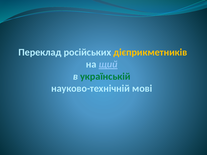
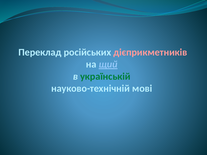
дієприкметників colour: yellow -> pink
